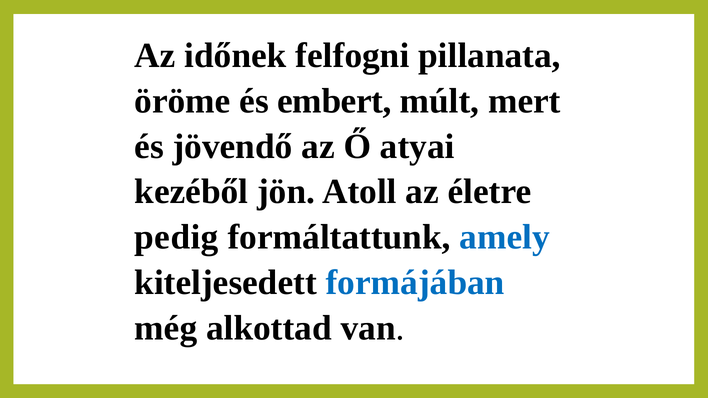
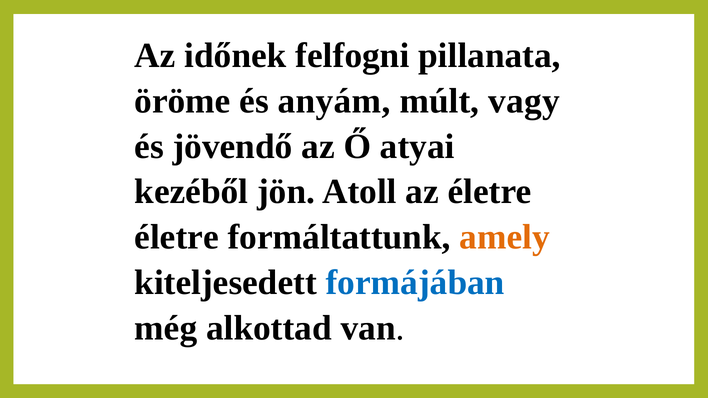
embert: embert -> anyám
mert: mert -> vagy
pedig at (176, 237): pedig -> életre
amely colour: blue -> orange
